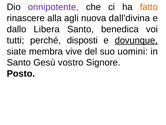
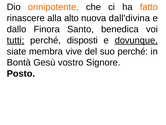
onnipotente colour: purple -> orange
agli: agli -> alto
Libera: Libera -> Finora
tutti underline: none -> present
suo uomini: uomini -> perché
Santo at (19, 62): Santo -> Bontà
